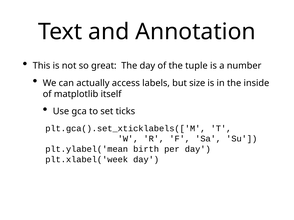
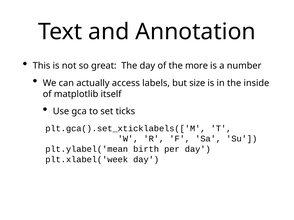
tuple: tuple -> more
